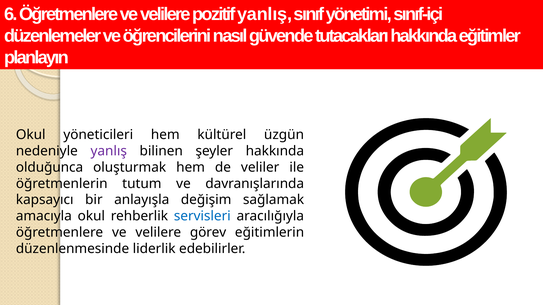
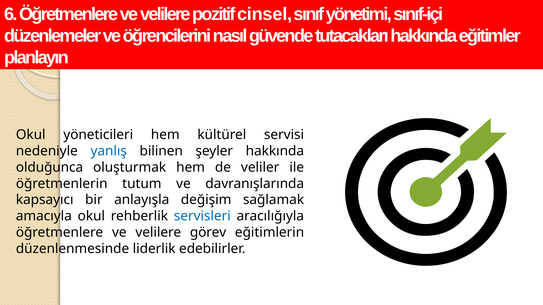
pozitif yanlış: yanlış -> cinsel
üzgün: üzgün -> servisi
yanlış at (109, 151) colour: purple -> blue
